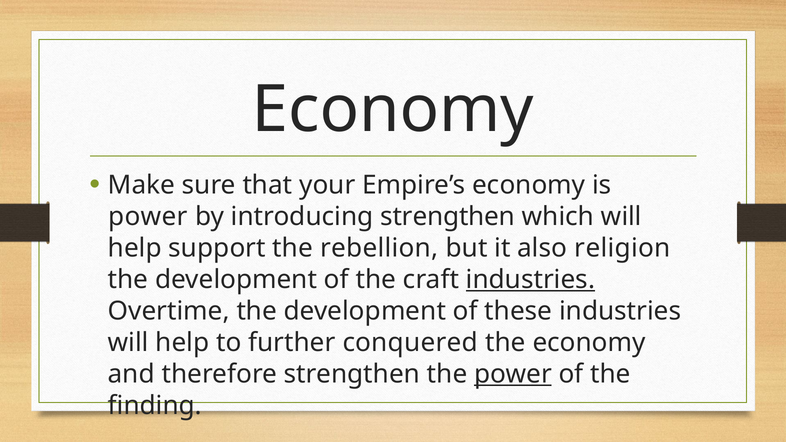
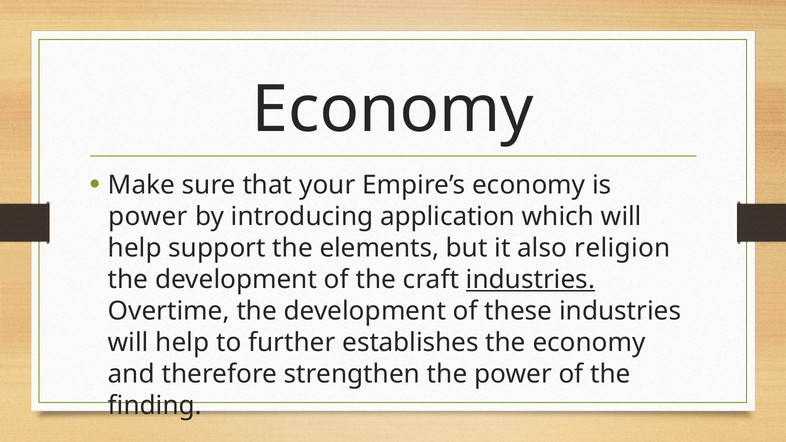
introducing strengthen: strengthen -> application
rebellion: rebellion -> elements
conquered: conquered -> establishes
power at (513, 374) underline: present -> none
